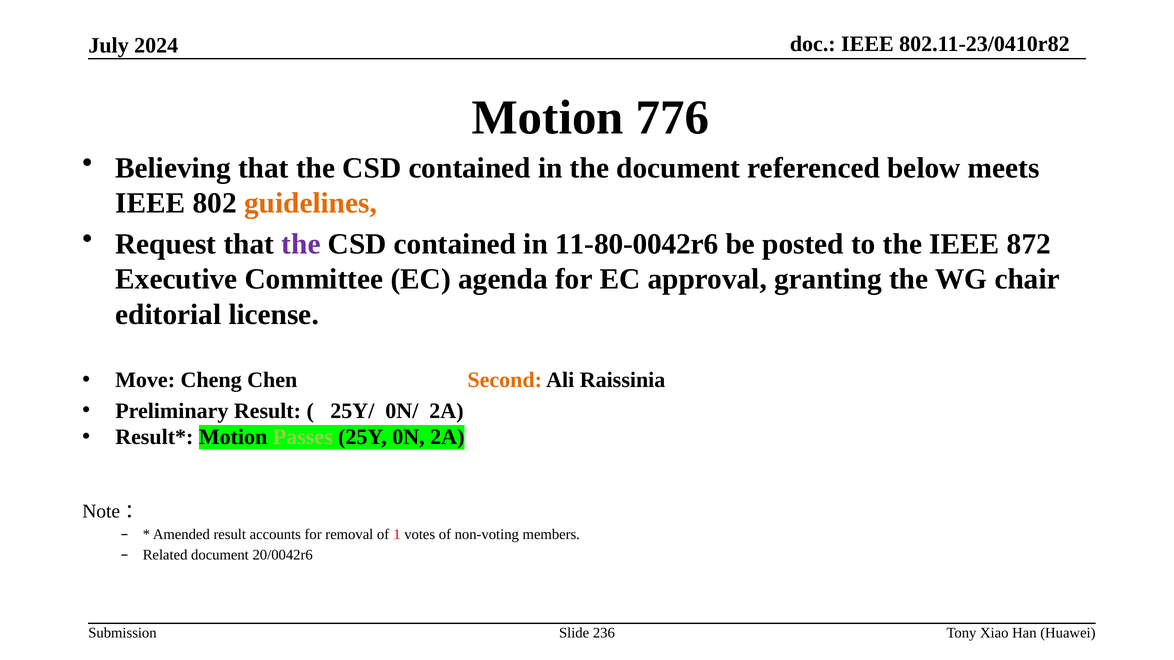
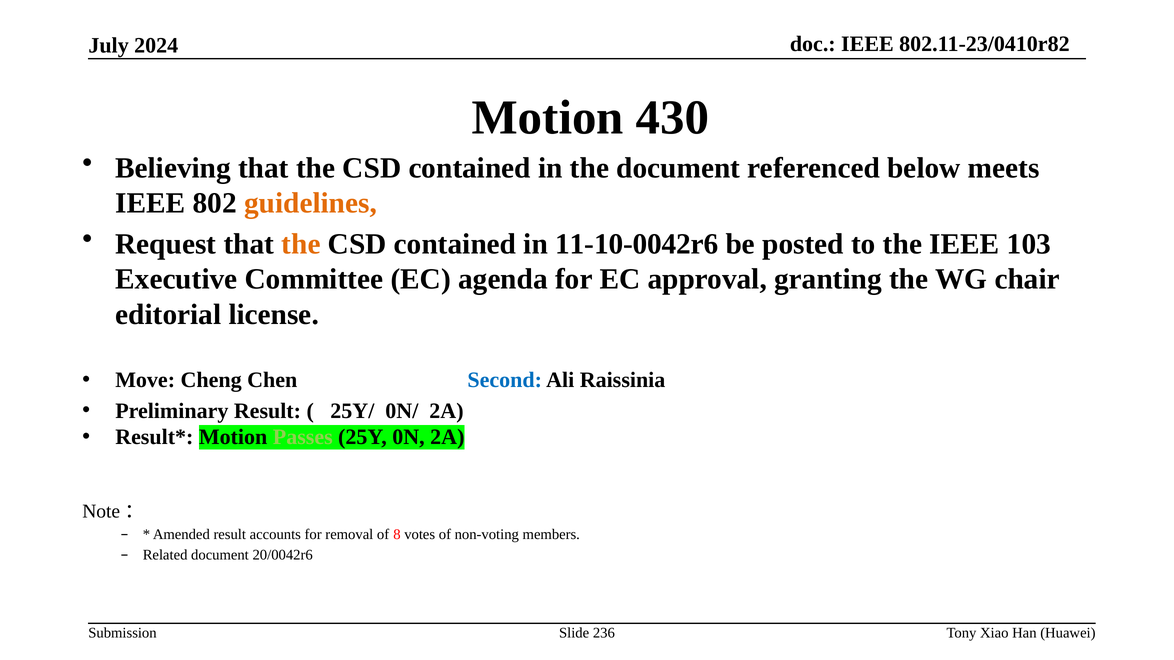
776: 776 -> 430
the at (301, 244) colour: purple -> orange
11-80-0042r6: 11-80-0042r6 -> 11-10-0042r6
872: 872 -> 103
Second colour: orange -> blue
1: 1 -> 8
